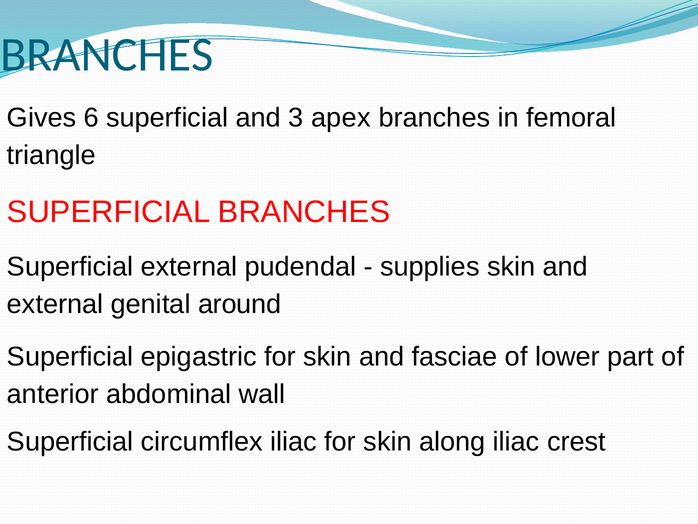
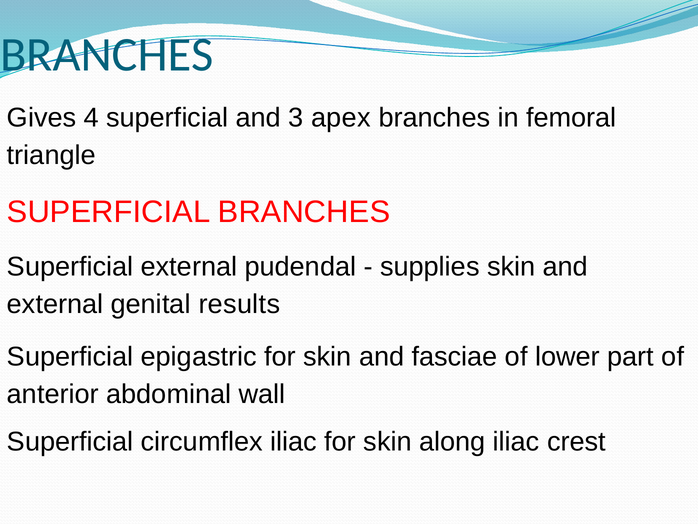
6: 6 -> 4
around: around -> results
